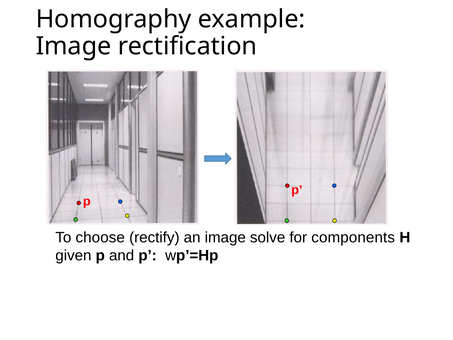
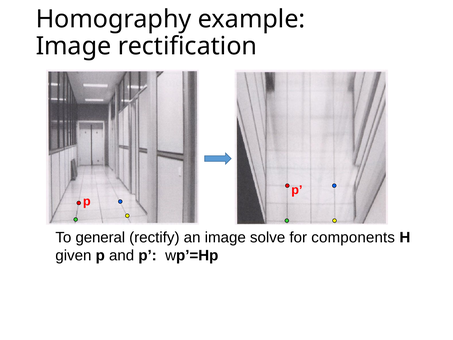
choose: choose -> general
